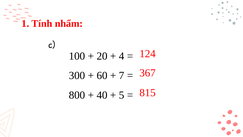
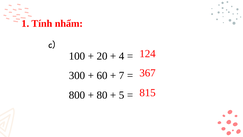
40: 40 -> 80
